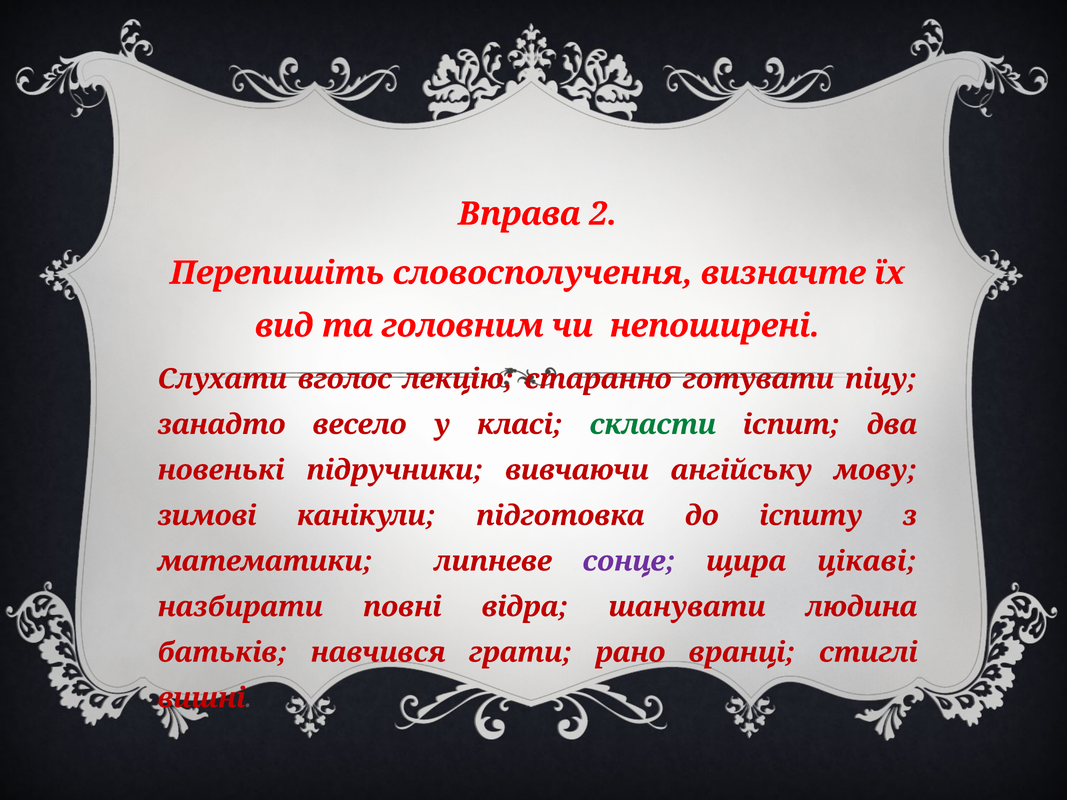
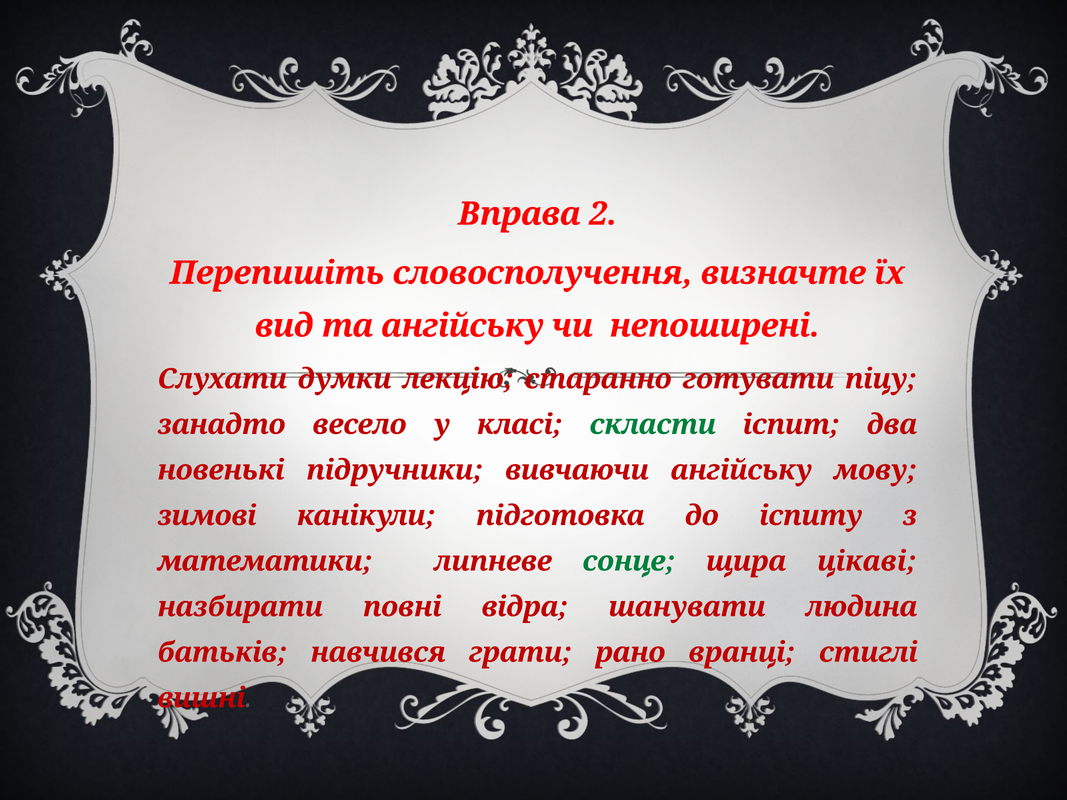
та головним: головним -> ангійську
вголос: вголос -> думки
сонце colour: purple -> green
